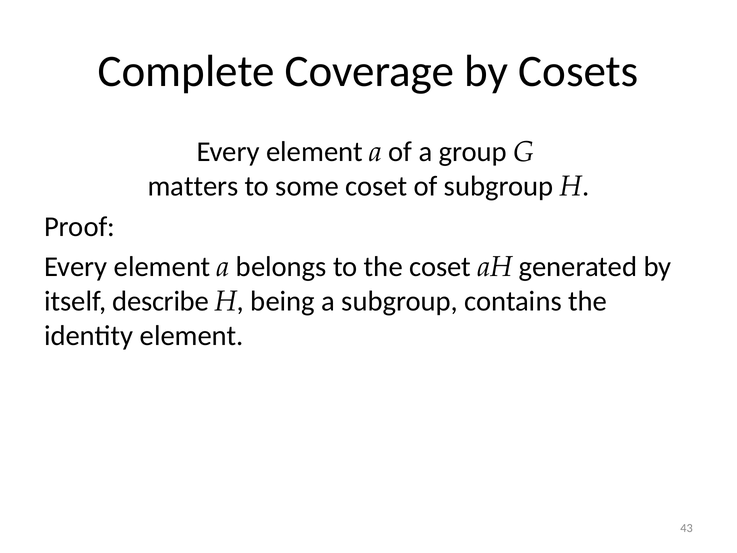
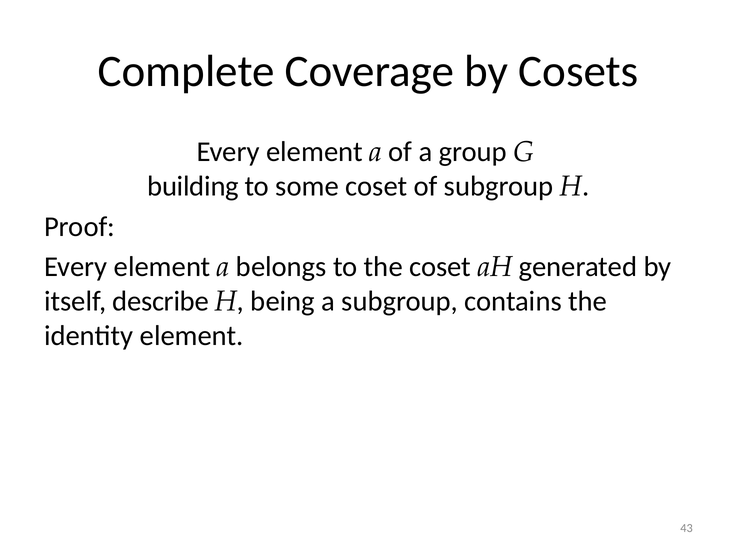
matters: matters -> building
